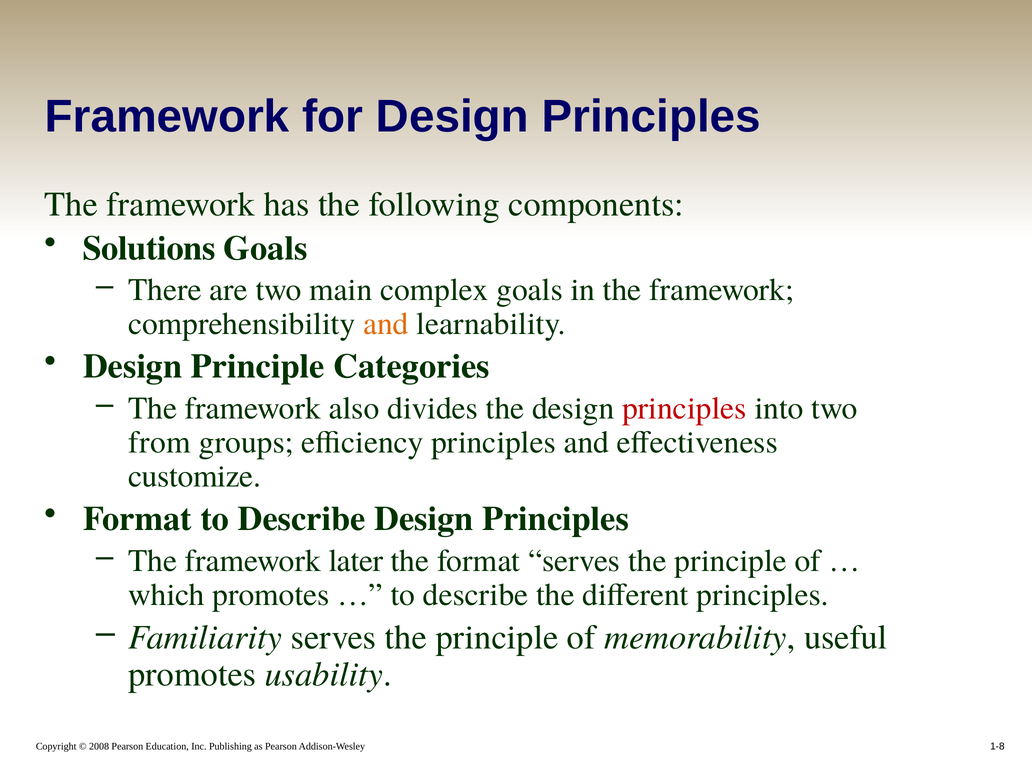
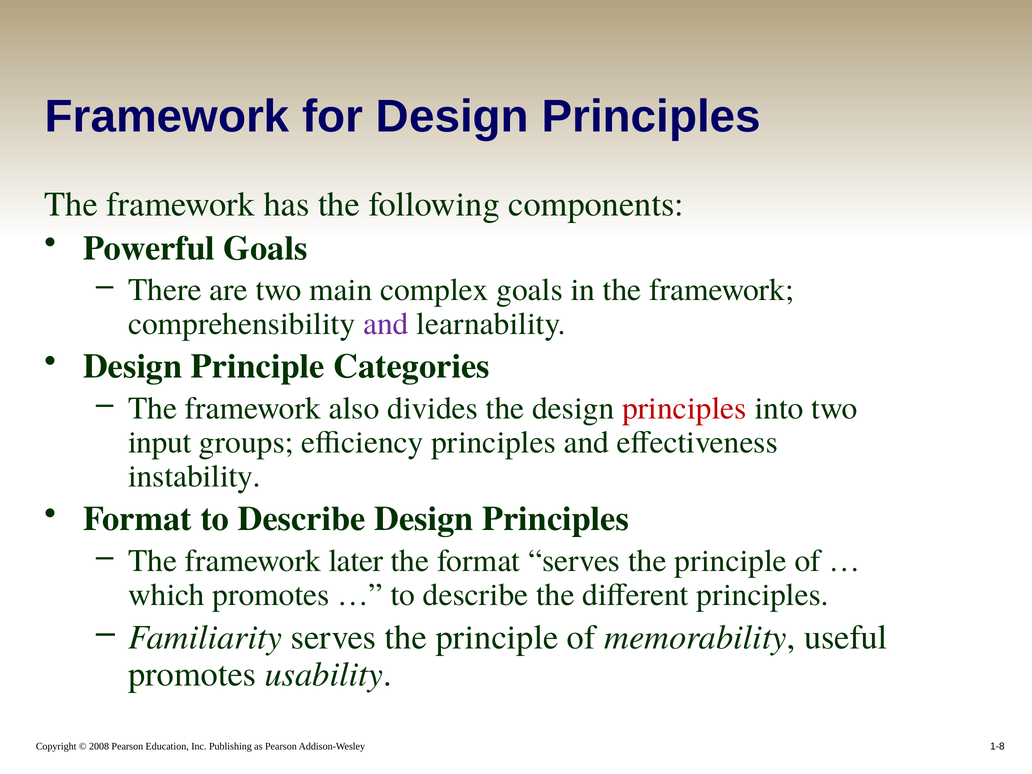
Solutions: Solutions -> Powerful
and at (386, 324) colour: orange -> purple
from: from -> input
customize: customize -> instability
